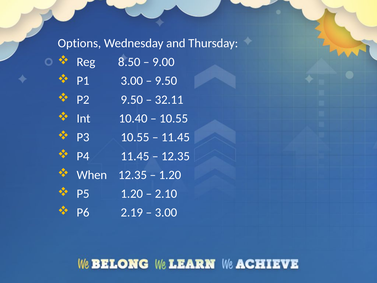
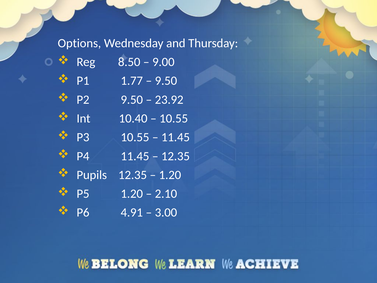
P1 3.00: 3.00 -> 1.77
32.11: 32.11 -> 23.92
When: When -> Pupils
2.19: 2.19 -> 4.91
